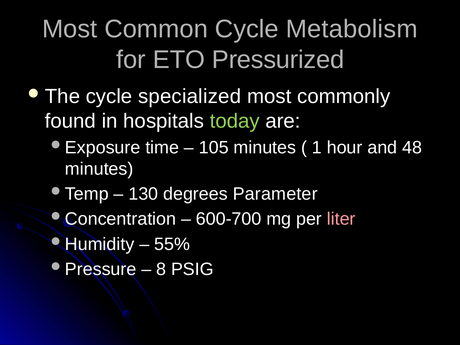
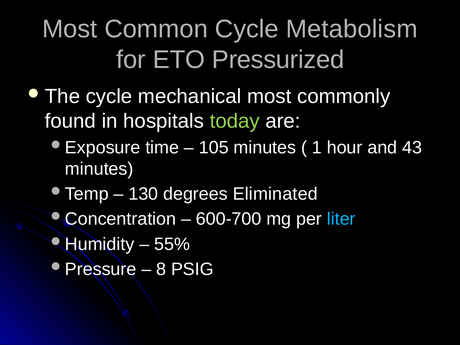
specialized: specialized -> mechanical
48: 48 -> 43
Parameter: Parameter -> Eliminated
liter colour: pink -> light blue
